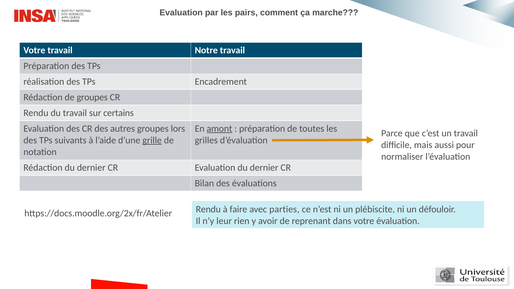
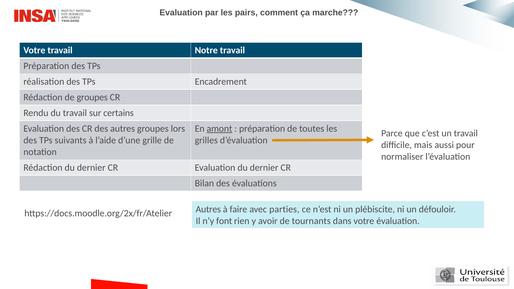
grille underline: present -> none
Rendu at (208, 210): Rendu -> Autres
leur: leur -> font
reprenant: reprenant -> tournants
